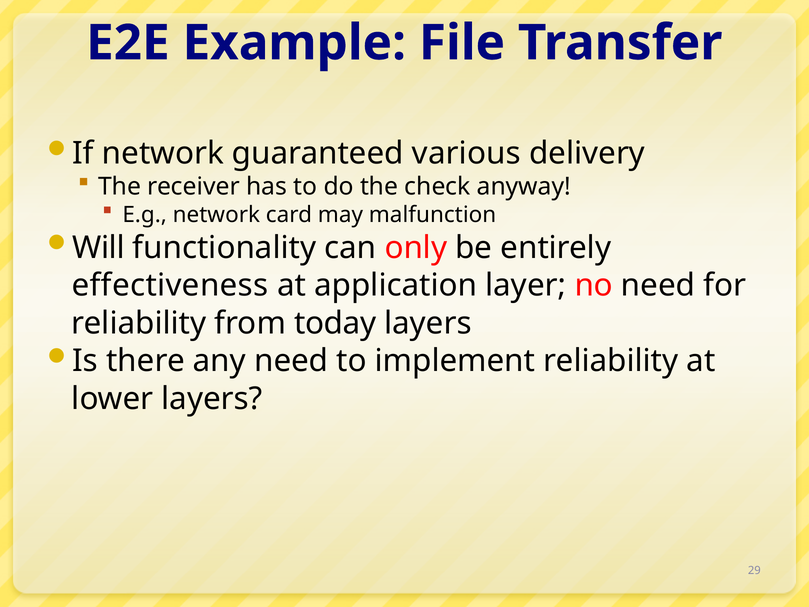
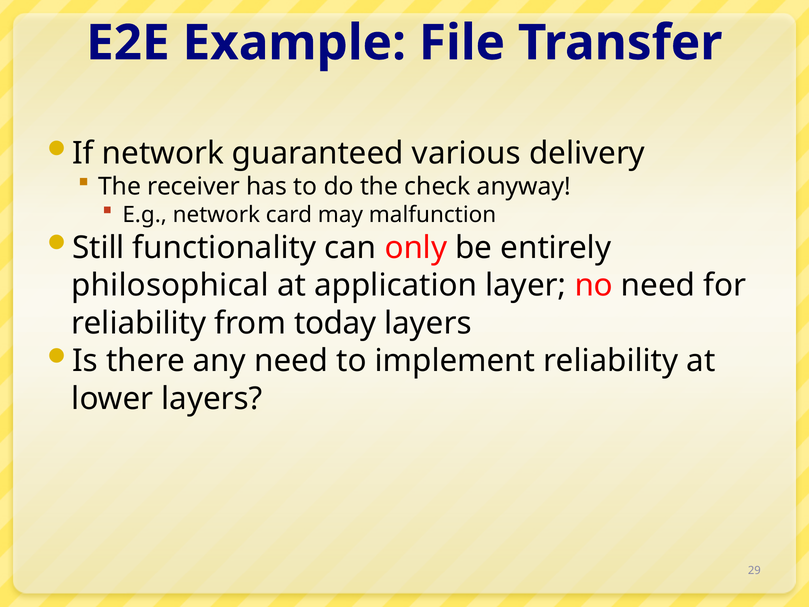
Will: Will -> Still
effectiveness: effectiveness -> philosophical
